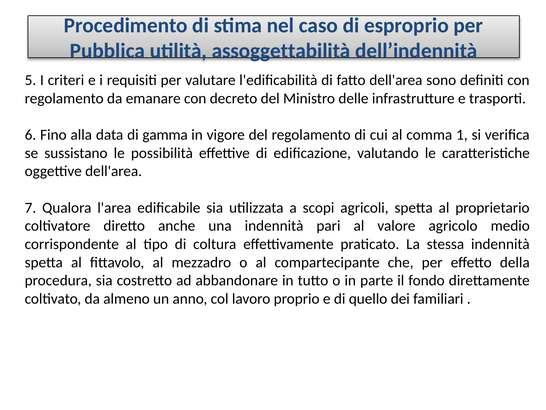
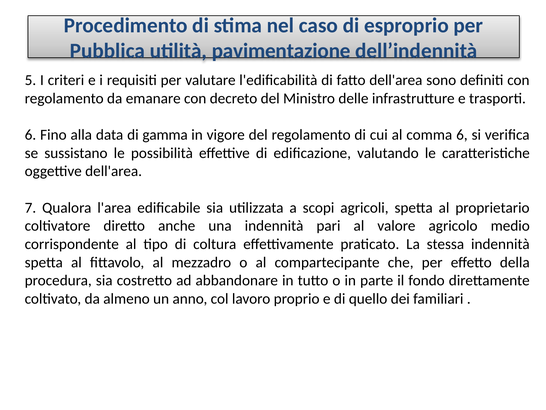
assoggettabilità: assoggettabilità -> pavimentazione
comma 1: 1 -> 6
